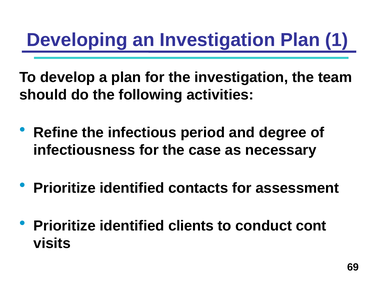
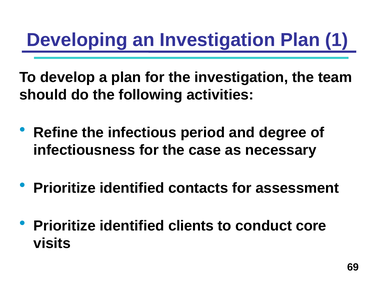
cont: cont -> core
